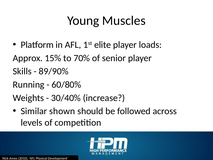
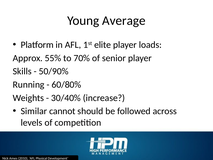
Muscles: Muscles -> Average
15%: 15% -> 55%
89/90%: 89/90% -> 50/90%
shown: shown -> cannot
